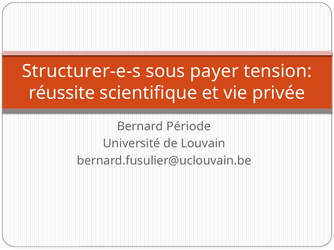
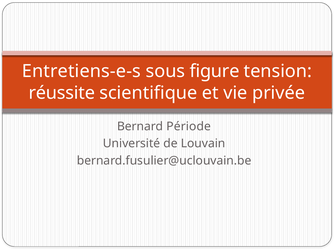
Structurer-e-s: Structurer-e-s -> Entretiens-e-s
payer: payer -> figure
